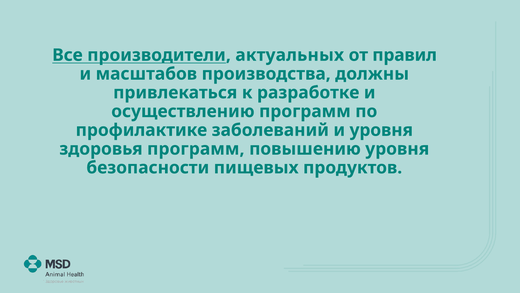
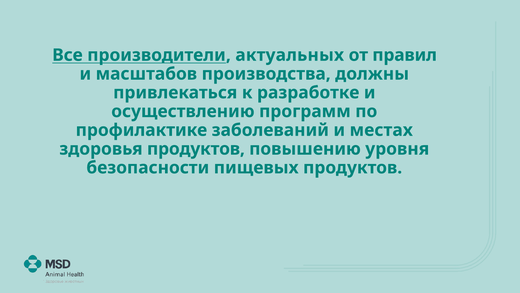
и уровня: уровня -> местах
здоровья программ: программ -> продуктов
